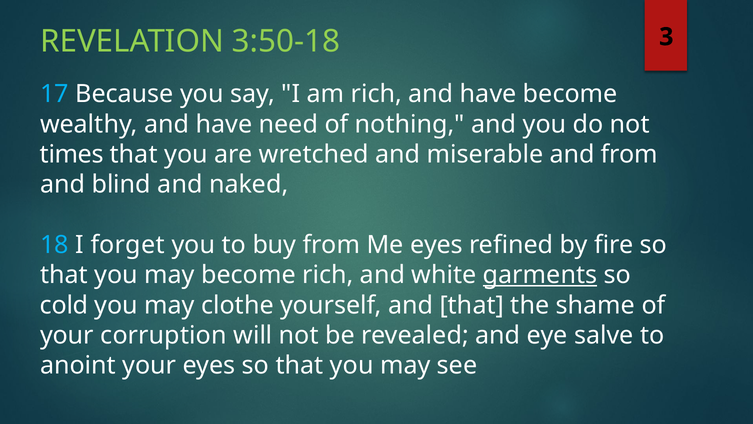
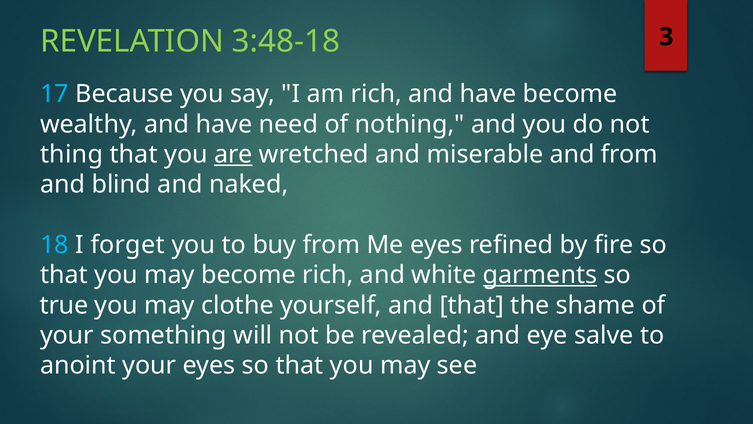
3:50-18: 3:50-18 -> 3:48-18
times: times -> thing
are underline: none -> present
cold: cold -> true
corruption: corruption -> something
